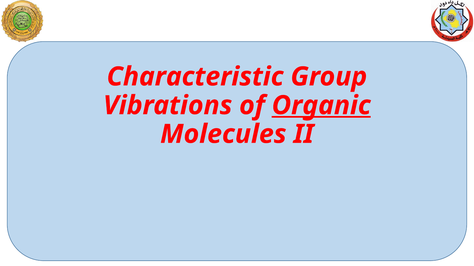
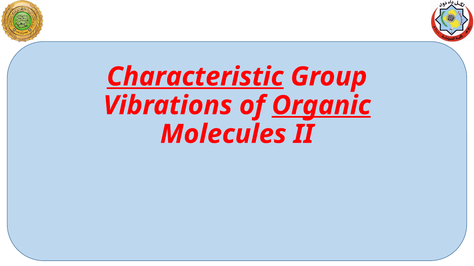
Characteristic underline: none -> present
